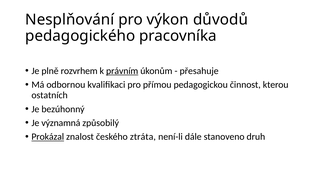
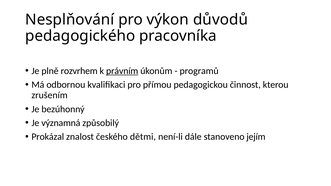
přesahuje: přesahuje -> programů
ostatních: ostatních -> zrušením
Prokázal underline: present -> none
ztráta: ztráta -> dětmi
druh: druh -> jejím
